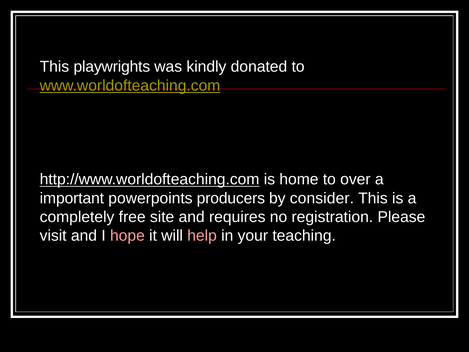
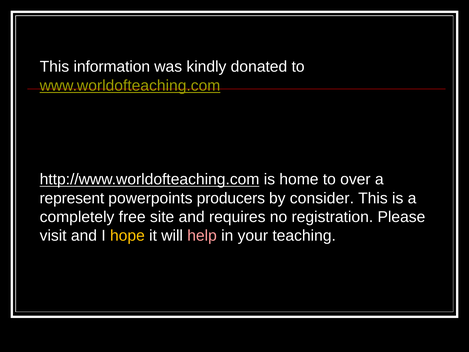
playwrights: playwrights -> information
important: important -> represent
hope colour: pink -> yellow
